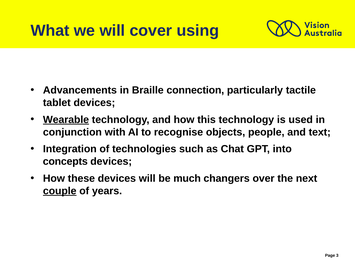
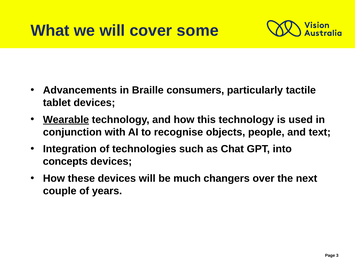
using: using -> some
connection: connection -> consumers
couple underline: present -> none
